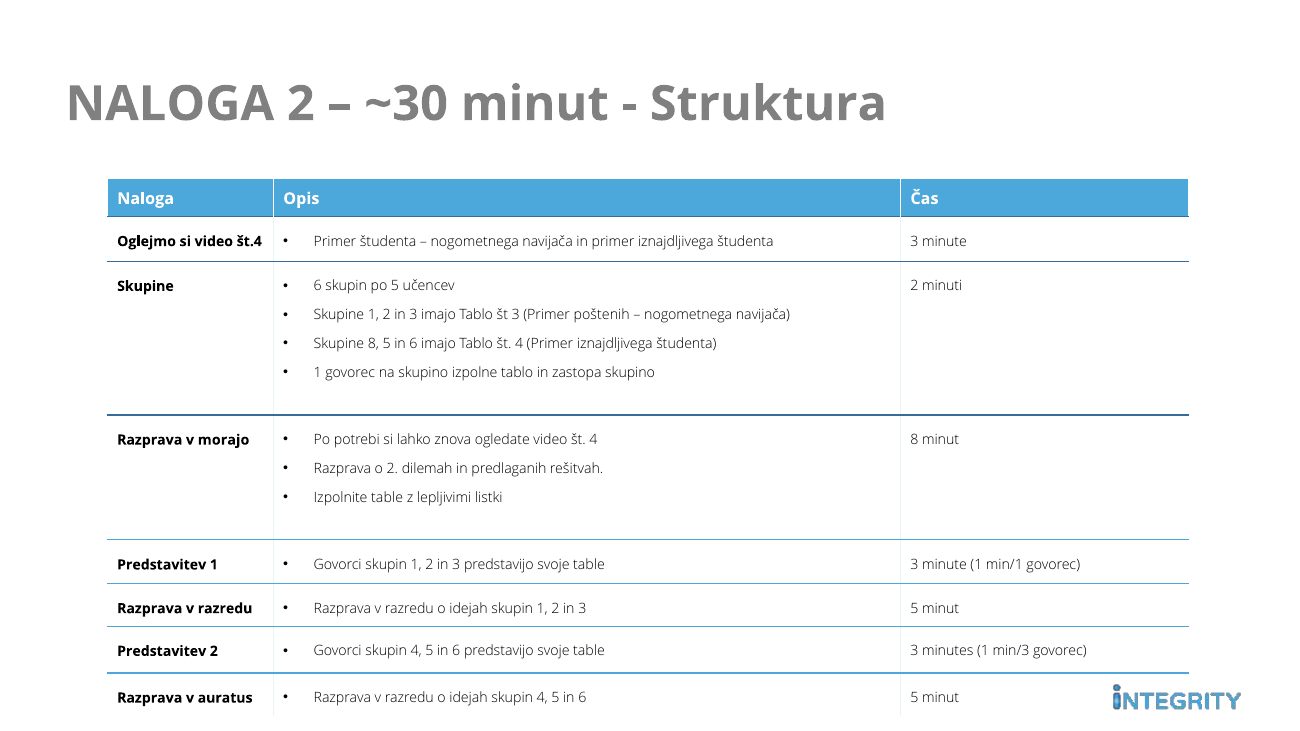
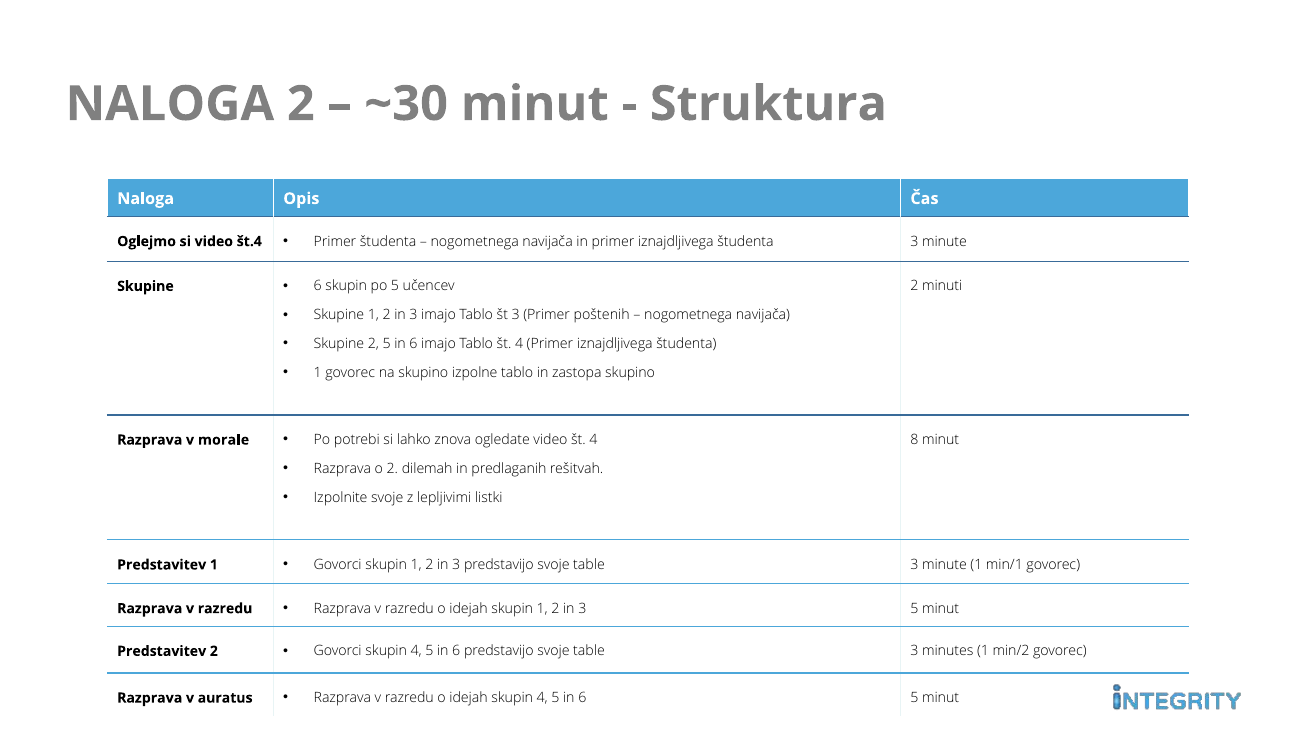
Skupine 8: 8 -> 2
morajo: morajo -> morale
Izpolnite table: table -> svoje
min/3: min/3 -> min/2
